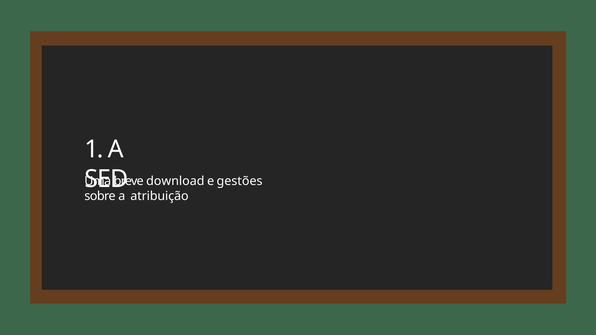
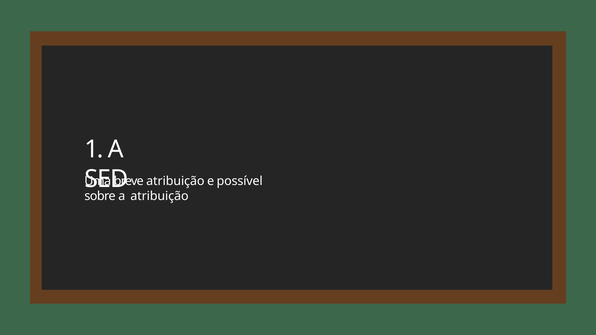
download at (175, 181): download -> atribuição
gestões: gestões -> possível
